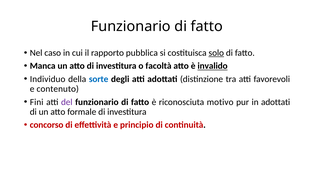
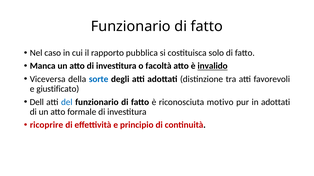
solo underline: present -> none
Individuo: Individuo -> Viceversa
contenuto: contenuto -> giustificato
Fini: Fini -> Dell
del colour: purple -> blue
concorso: concorso -> ricoprire
